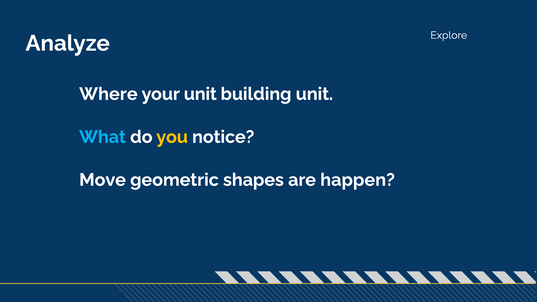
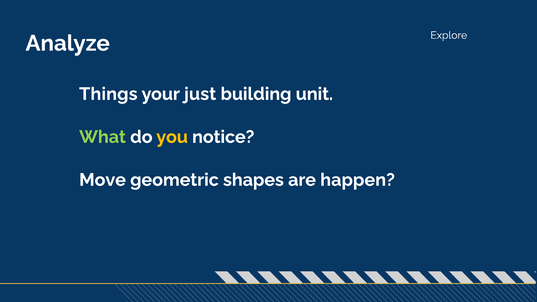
Where: Where -> Things
your unit: unit -> just
What colour: light blue -> light green
